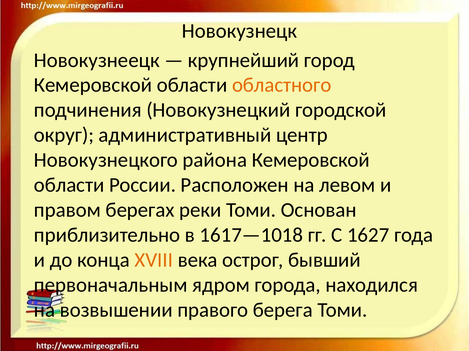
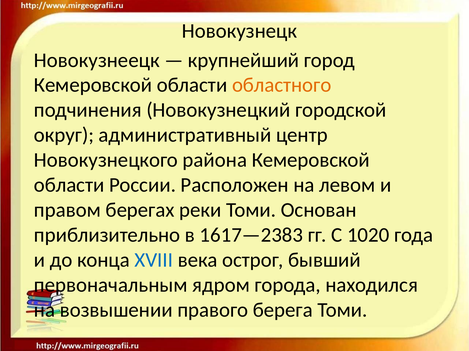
1617—1018: 1617—1018 -> 1617—2383
1627: 1627 -> 1020
XVIII colour: orange -> blue
